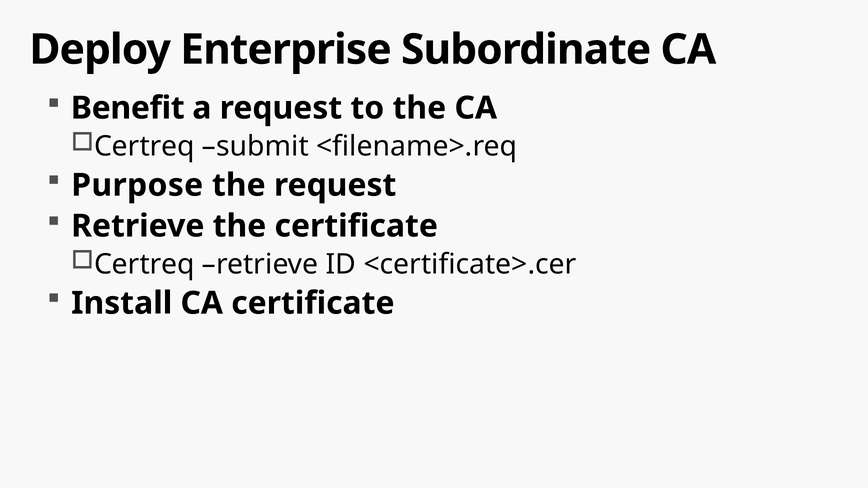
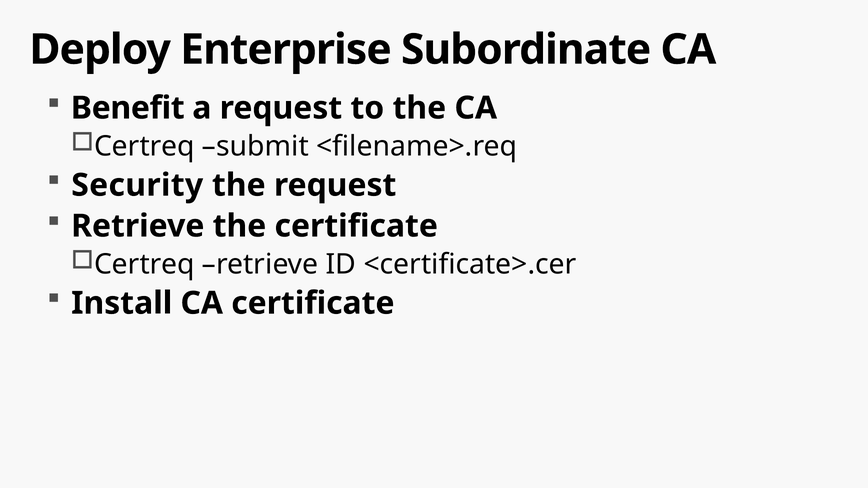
Purpose: Purpose -> Security
